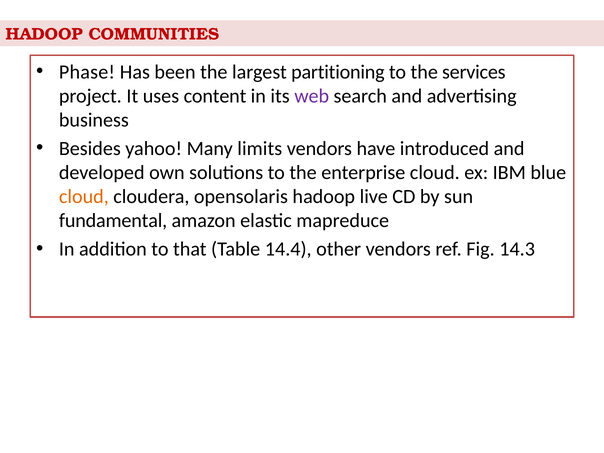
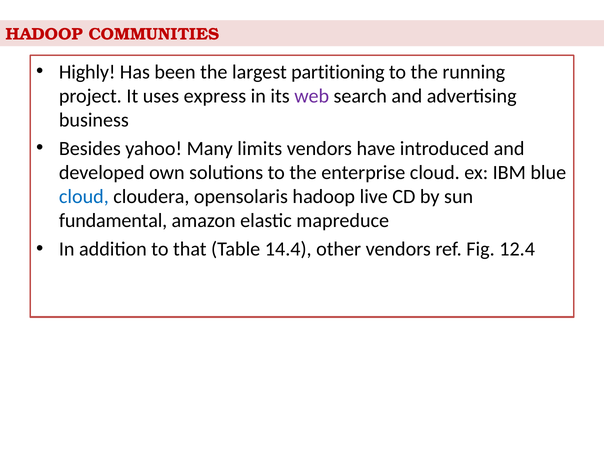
Phase: Phase -> Highly
services: services -> running
content: content -> express
cloud at (84, 197) colour: orange -> blue
14.3: 14.3 -> 12.4
